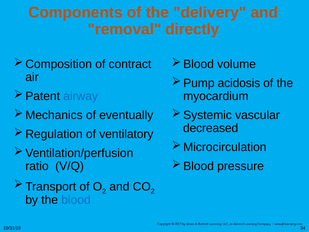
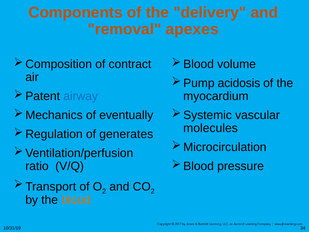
directly: directly -> apexes
decreased: decreased -> molecules
ventilatory: ventilatory -> generates
blood colour: blue -> orange
